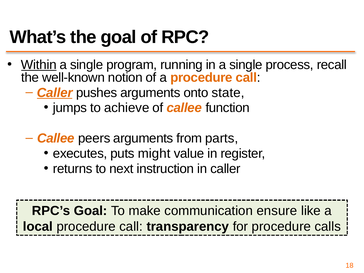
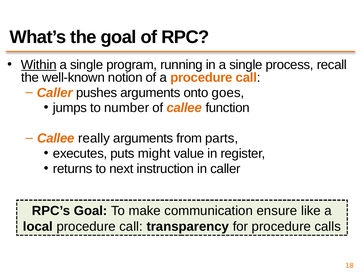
Caller at (55, 93) underline: present -> none
state: state -> goes
achieve: achieve -> number
peers: peers -> really
